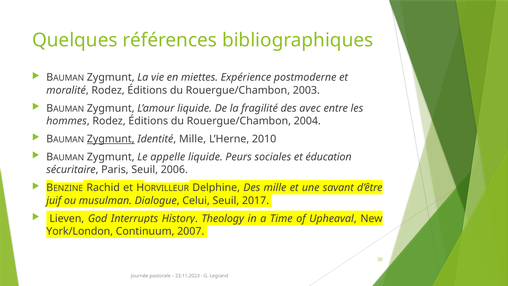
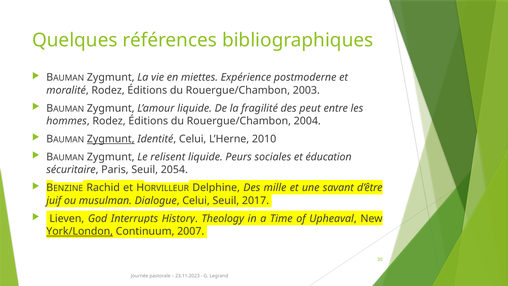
avec: avec -> peut
Identité Mille: Mille -> Celui
appelle: appelle -> relisent
2006: 2006 -> 2054
York/London underline: none -> present
